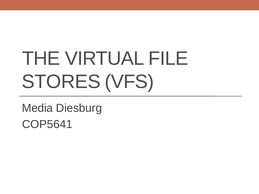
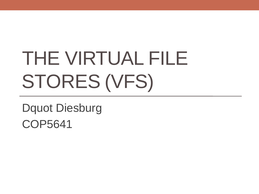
Media: Media -> Dquot
